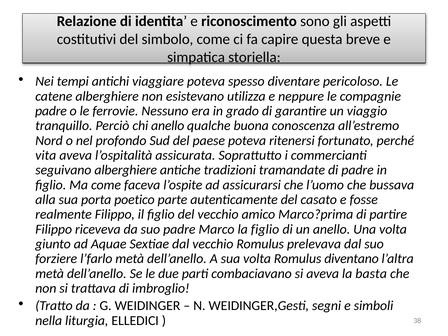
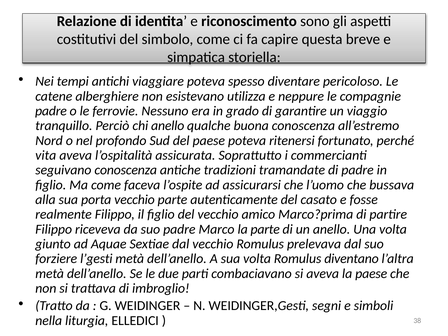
seguivano alberghiere: alberghiere -> conoscenza
porta poetico: poetico -> vecchio
la figlio: figlio -> parte
l’farlo: l’farlo -> l’gesti
la basta: basta -> paese
